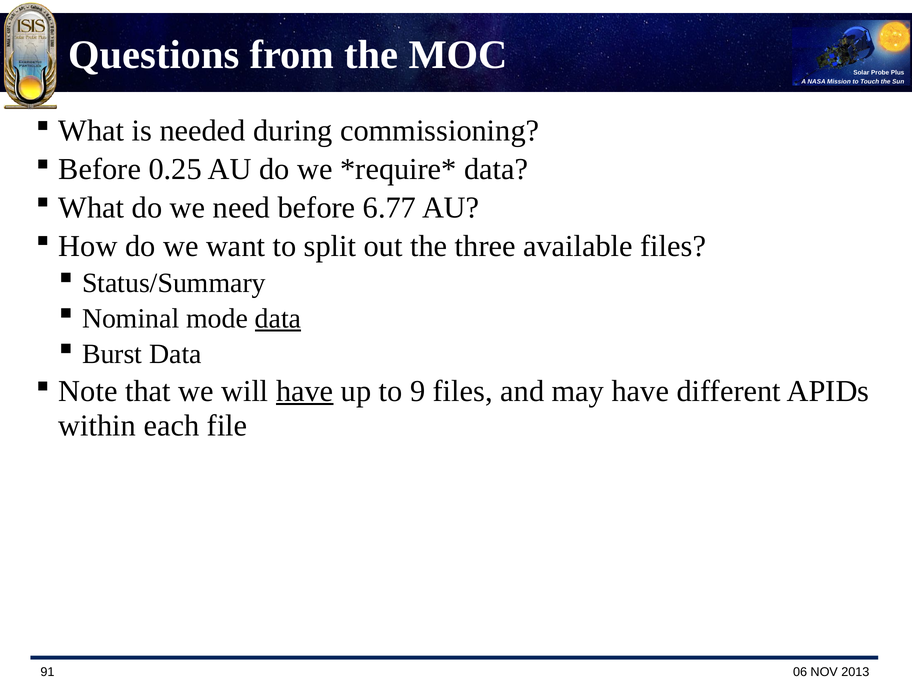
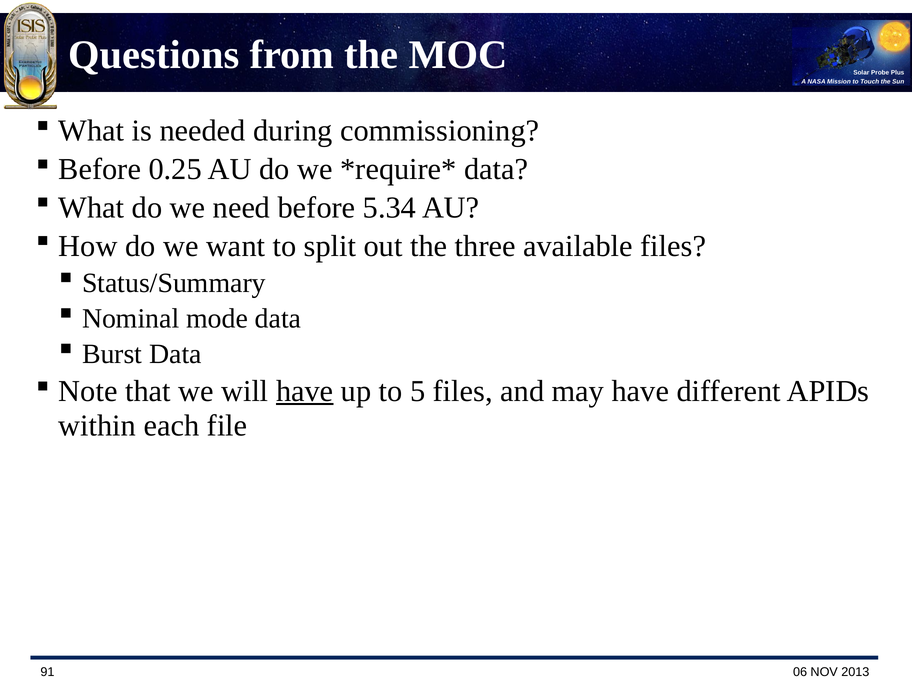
6.77: 6.77 -> 5.34
data at (278, 319) underline: present -> none
9: 9 -> 5
